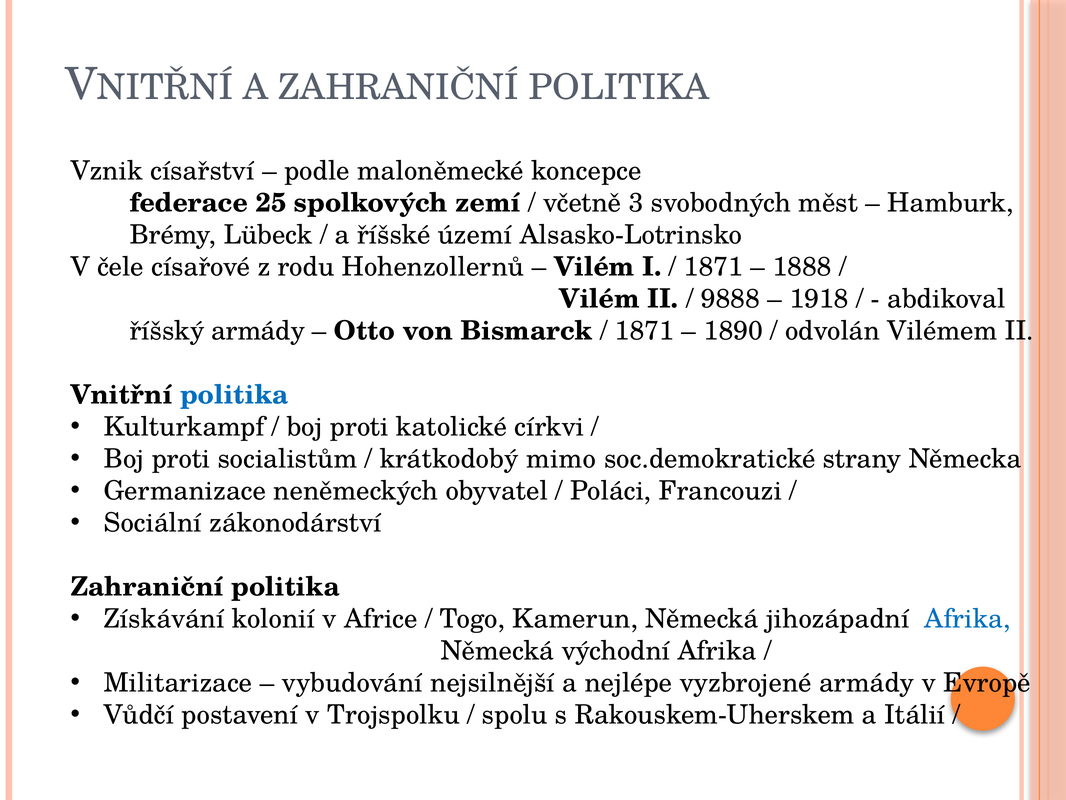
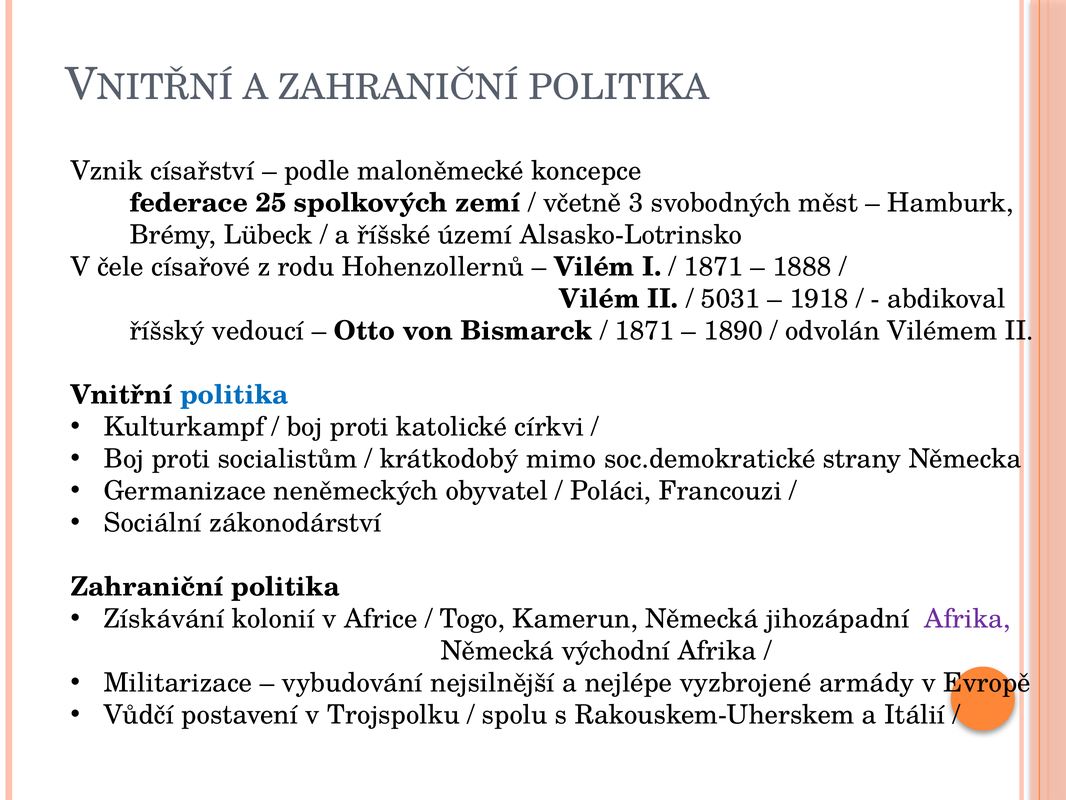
9888: 9888 -> 5031
říšský armády: armády -> vedoucí
Afrika at (968, 619) colour: blue -> purple
